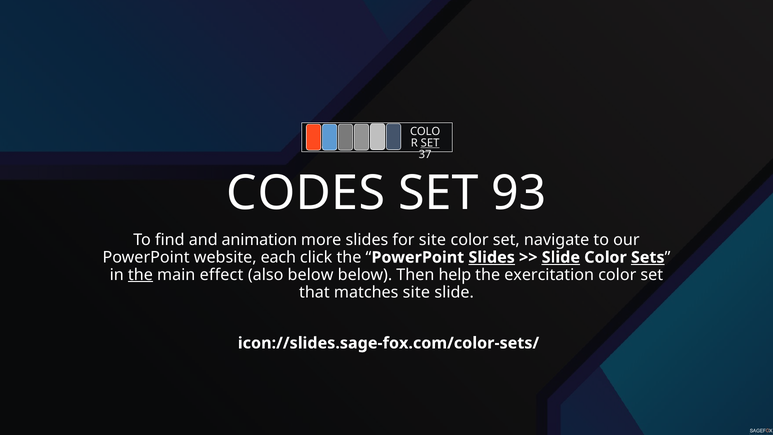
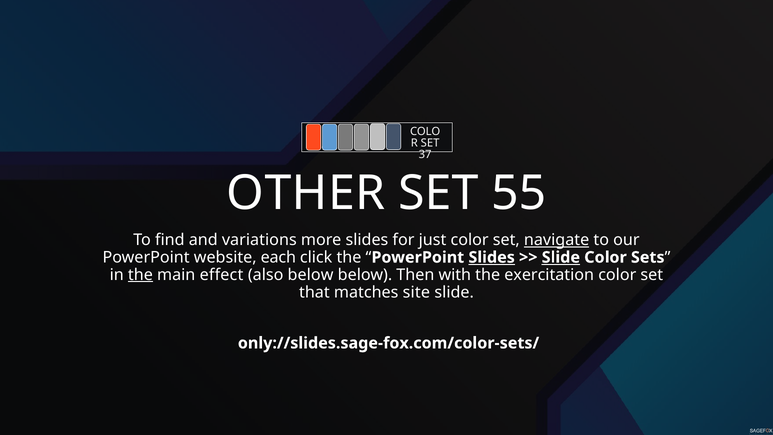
SET at (430, 143) underline: present -> none
CODES: CODES -> OTHER
93: 93 -> 55
animation: animation -> variations
for site: site -> just
navigate underline: none -> present
Sets underline: present -> none
help: help -> with
icon://slides.sage-fox.com/color-sets/: icon://slides.sage-fox.com/color-sets/ -> only://slides.sage-fox.com/color-sets/
